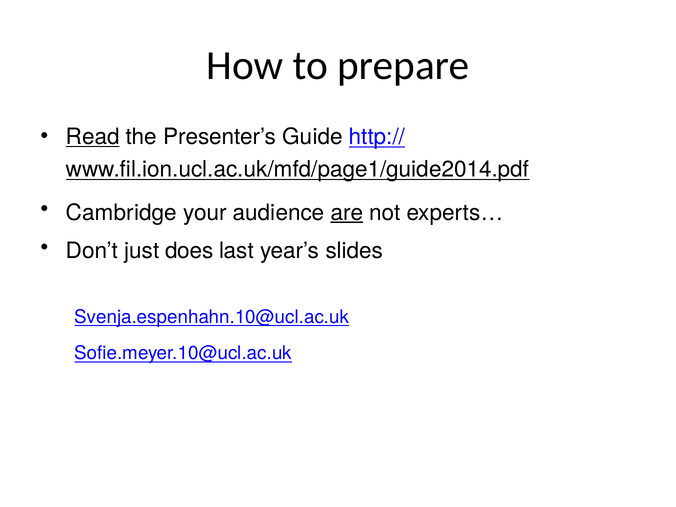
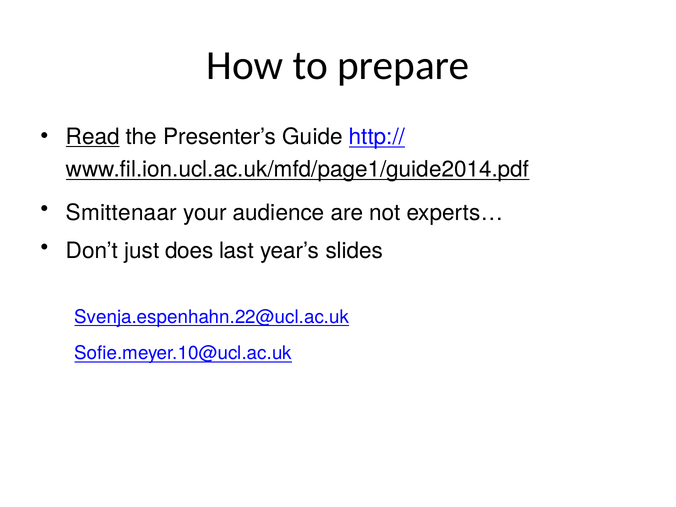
Cambridge: Cambridge -> Smittenaar
are underline: present -> none
Svenja.espenhahn.10@ucl.ac.uk: Svenja.espenhahn.10@ucl.ac.uk -> Svenja.espenhahn.22@ucl.ac.uk
